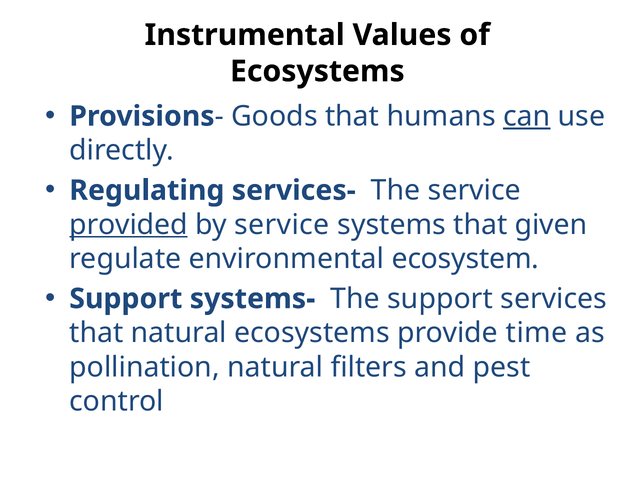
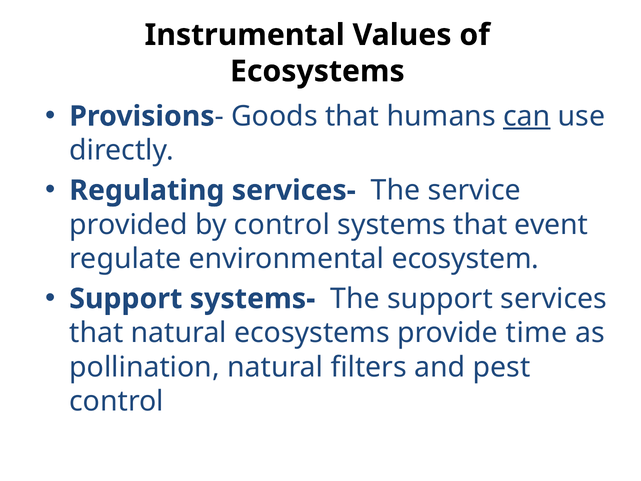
provided underline: present -> none
by service: service -> control
given: given -> event
